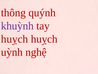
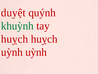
thông: thông -> duyệt
khuỳnh colour: purple -> green
uỳnh nghệ: nghệ -> uỳnh
